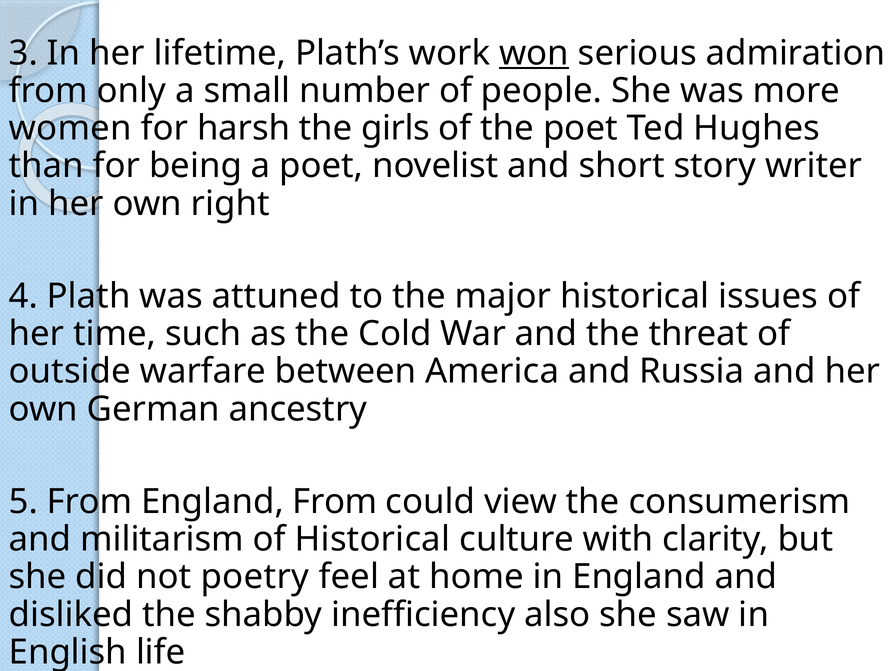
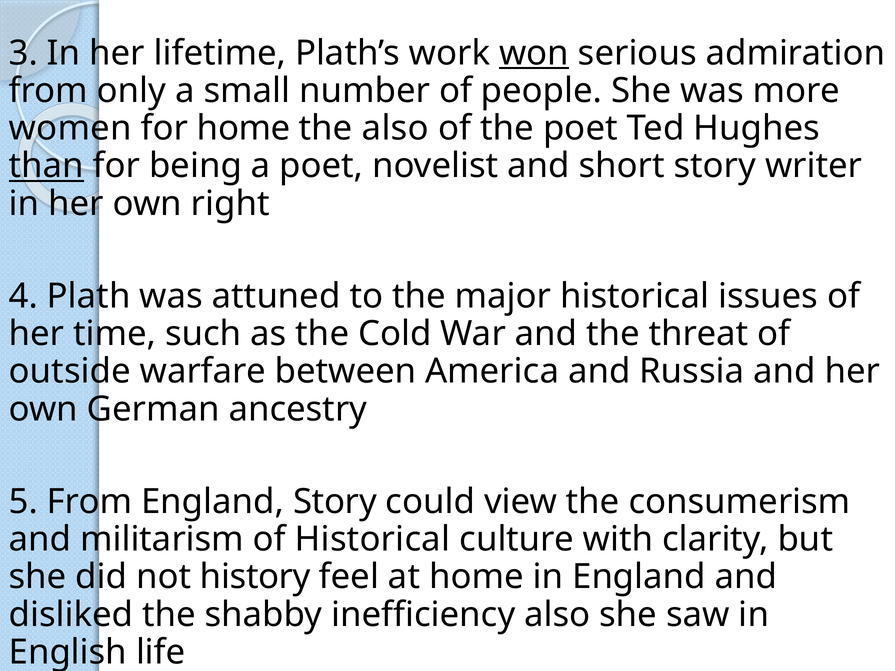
for harsh: harsh -> home
the girls: girls -> also
than underline: none -> present
England From: From -> Story
poetry: poetry -> history
